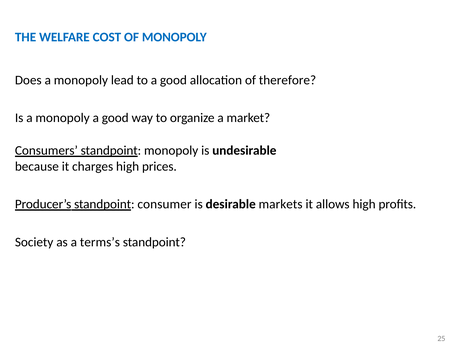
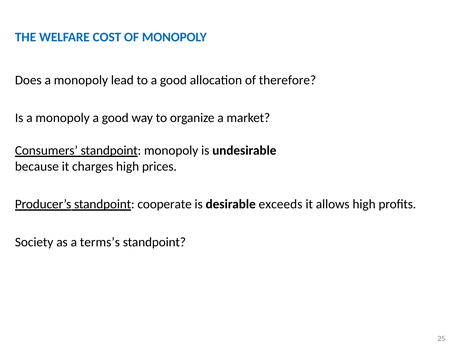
consumer: consumer -> cooperate
markets: markets -> exceeds
